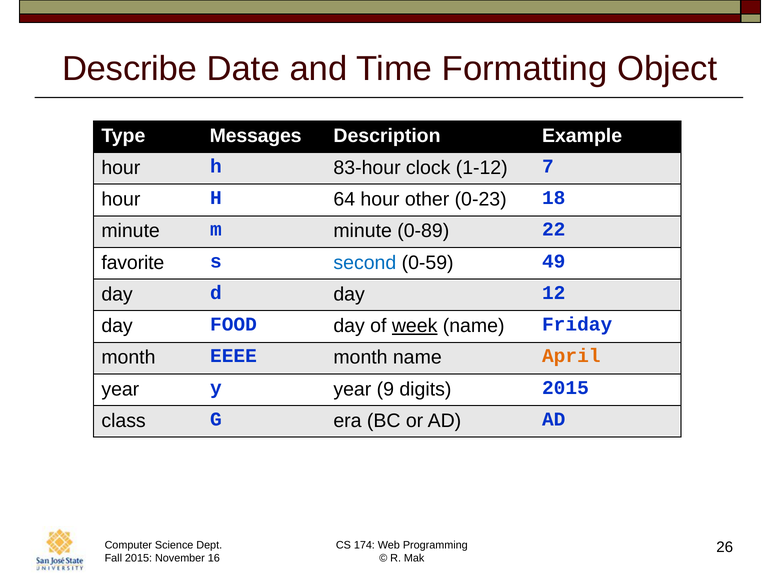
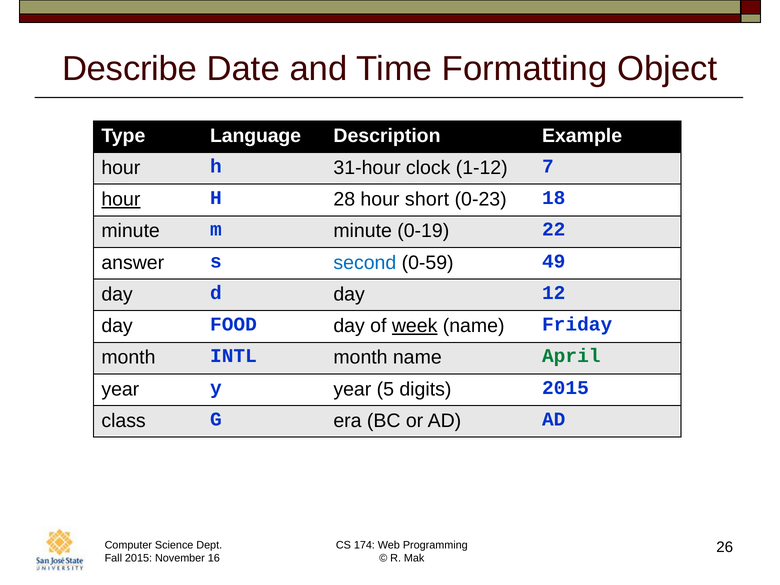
Messages: Messages -> Language
83-hour: 83-hour -> 31-hour
hour at (121, 199) underline: none -> present
64: 64 -> 28
other: other -> short
0-89: 0-89 -> 0-19
favorite: favorite -> answer
EEEE: EEEE -> INTL
April colour: orange -> green
9: 9 -> 5
